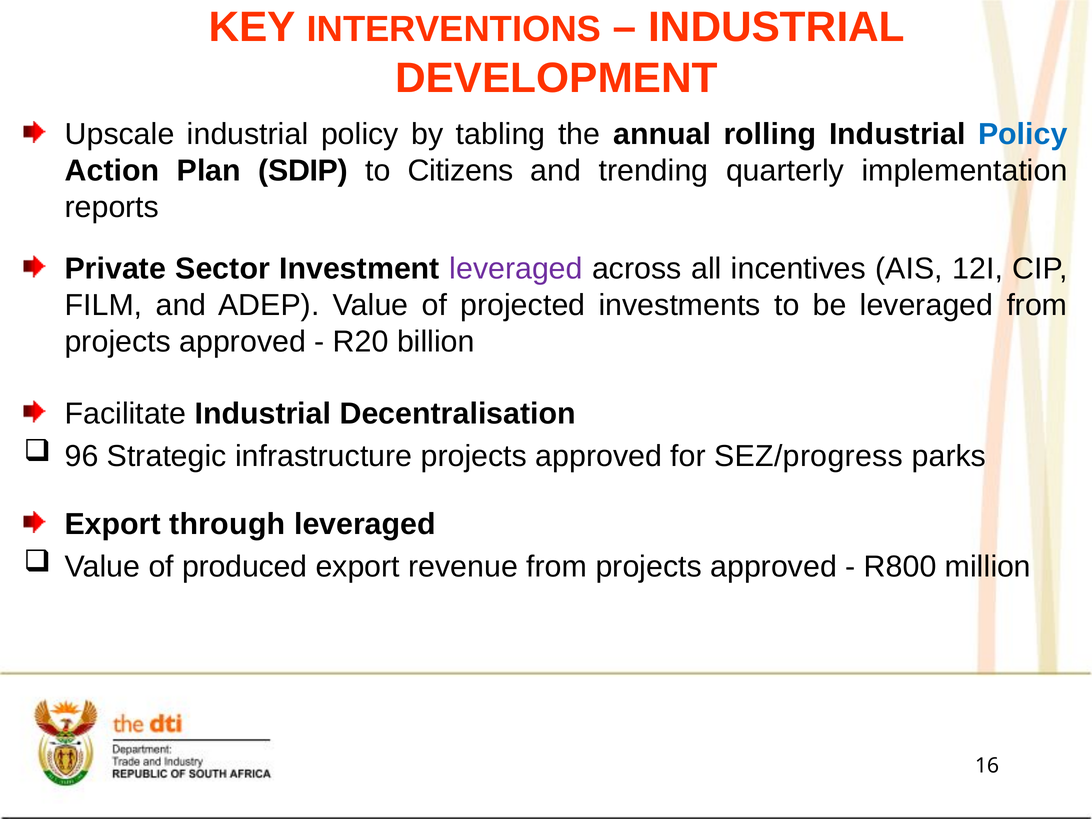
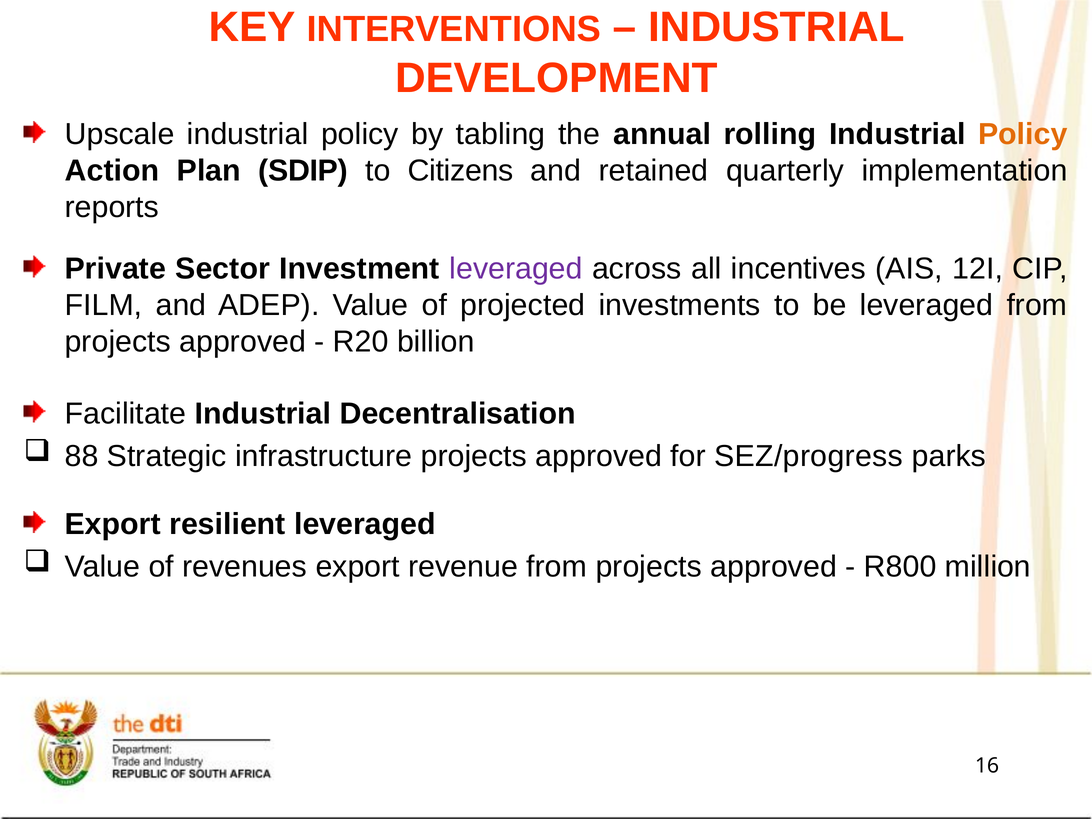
Policy at (1023, 134) colour: blue -> orange
trending: trending -> retained
96: 96 -> 88
through: through -> resilient
produced: produced -> revenues
